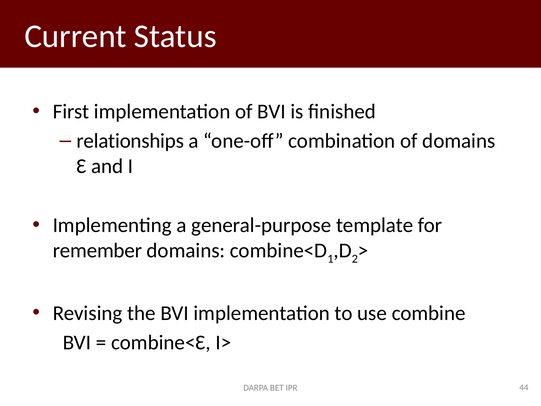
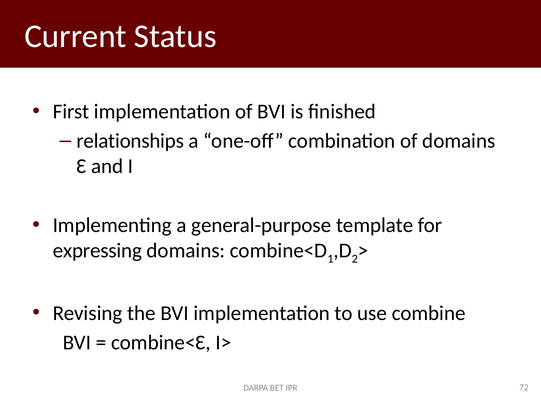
remember: remember -> expressing
44: 44 -> 72
